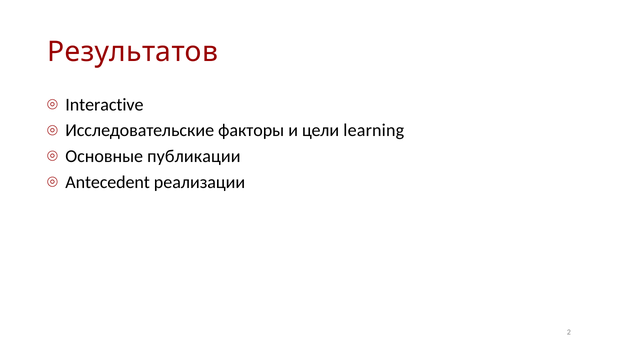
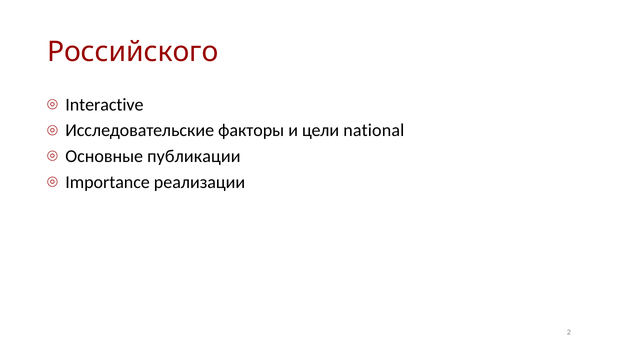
Результатов: Результатов -> Российского
learning: learning -> national
Antecedent: Antecedent -> Importance
